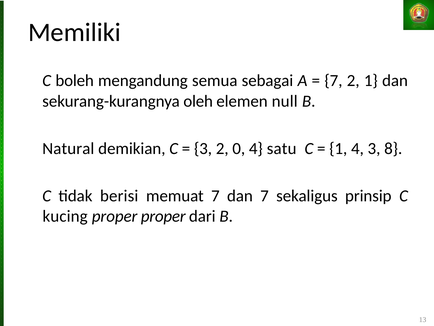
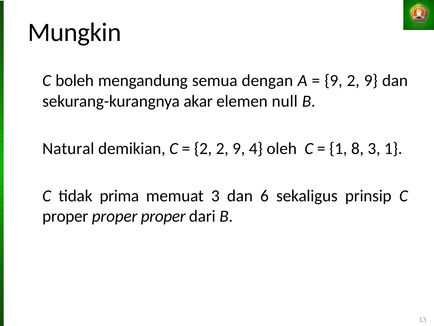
Memiliki: Memiliki -> Mungkin
sebagai: sebagai -> dengan
7 at (333, 80): 7 -> 9
1 at (371, 80): 1 -> 9
oleh: oleh -> akar
3 at (203, 148): 3 -> 2
0 at (239, 148): 0 -> 9
satu: satu -> oleh
1 4: 4 -> 8
3 8: 8 -> 1
berisi: berisi -> prima
memuat 7: 7 -> 3
dan 7: 7 -> 6
kucing at (65, 216): kucing -> proper
